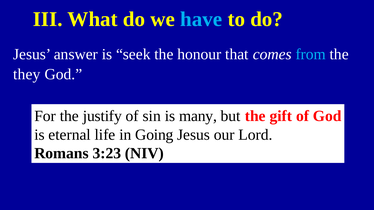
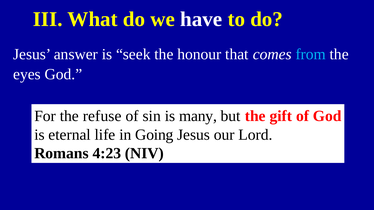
have colour: light blue -> white
they: they -> eyes
justify: justify -> refuse
3:23: 3:23 -> 4:23
